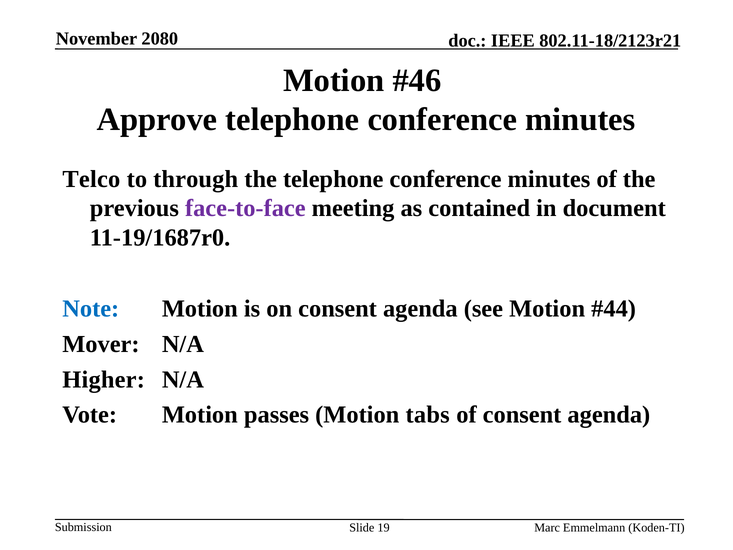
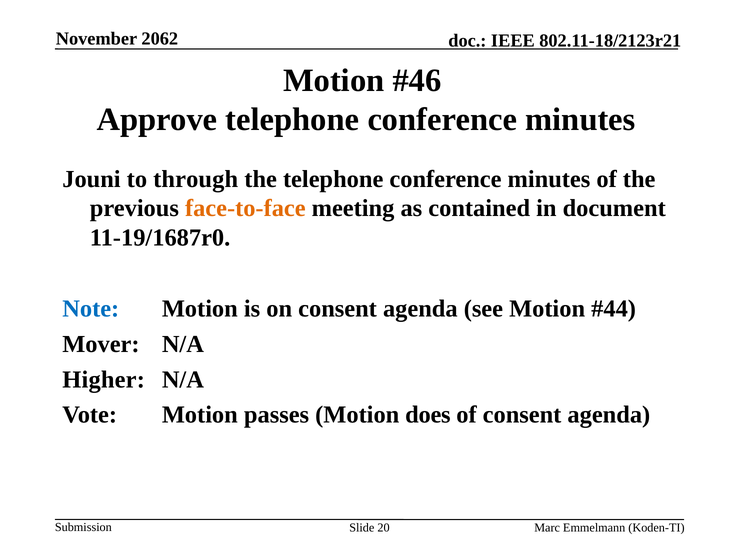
2080: 2080 -> 2062
Telco: Telco -> Jouni
face-to-face colour: purple -> orange
tabs: tabs -> does
19: 19 -> 20
